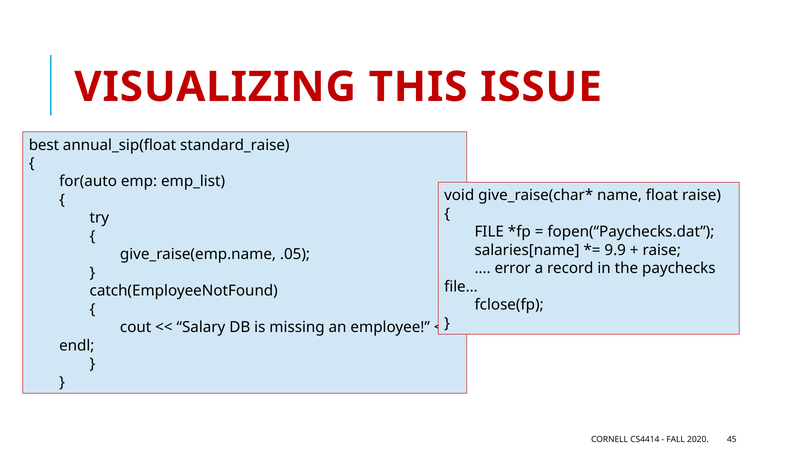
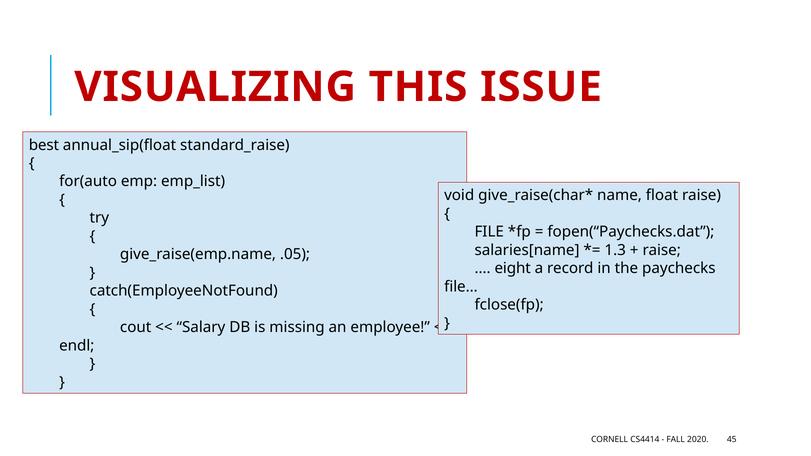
9.9: 9.9 -> 1.3
error: error -> eight
